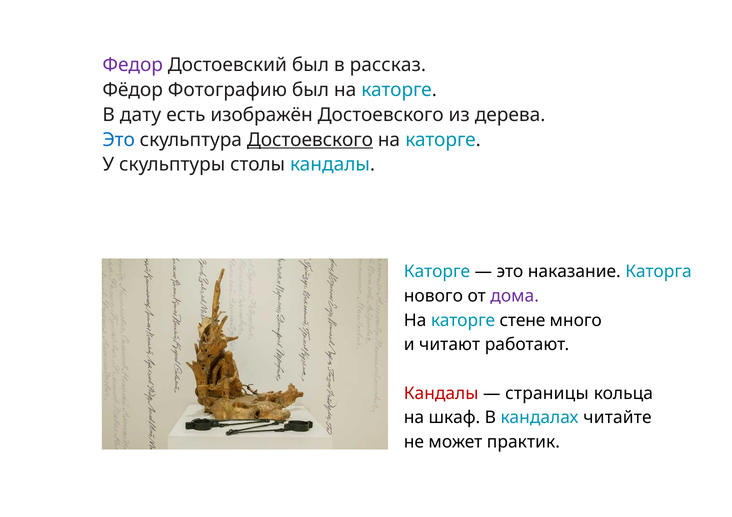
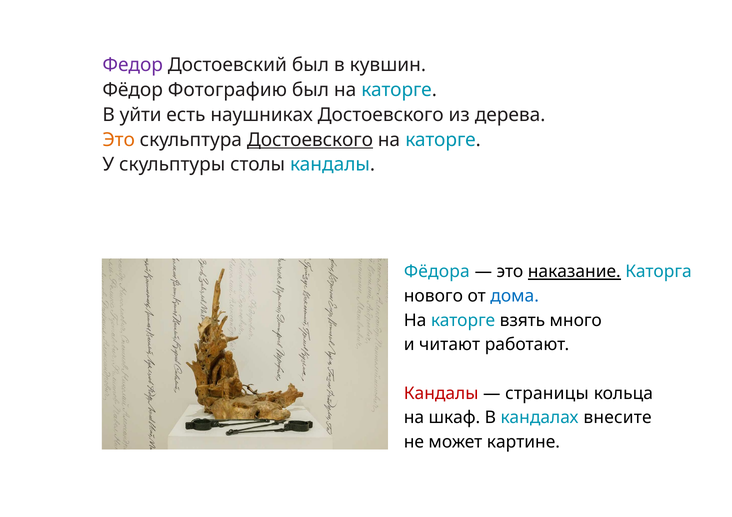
рассказ: рассказ -> кувшин
дату: дату -> уйти
изображён: изображён -> наушниках
Это at (119, 140) colour: blue -> orange
Каторге at (437, 272): Каторге -> Фёдора
наказание underline: none -> present
дома colour: purple -> blue
стене: стене -> взять
читайте: читайте -> внесите
практик: практик -> картине
